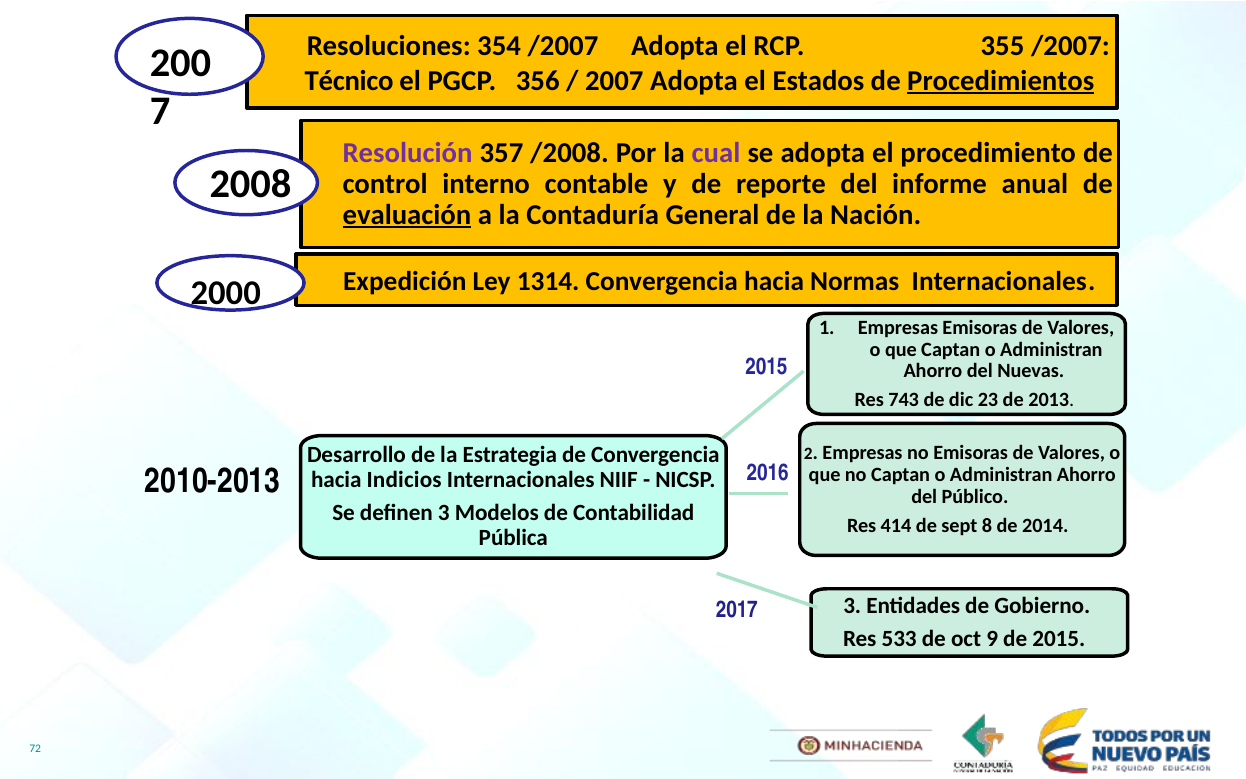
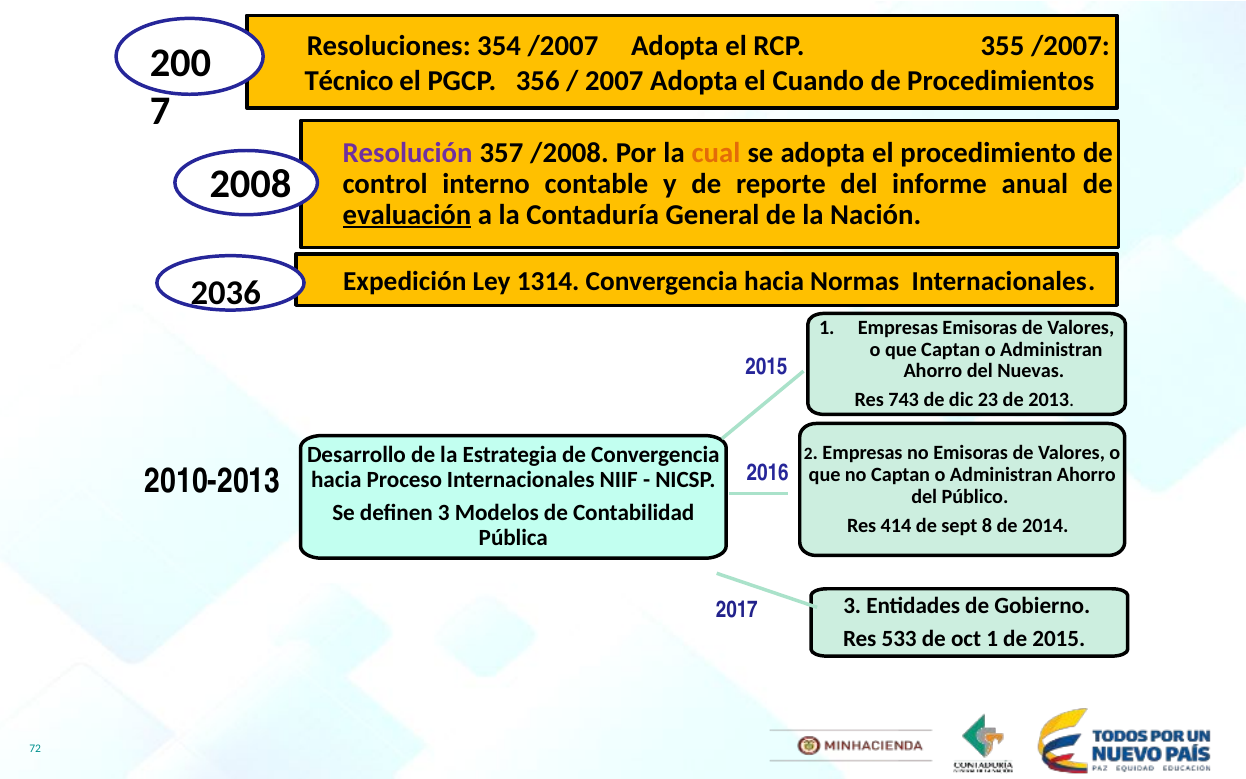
Estados: Estados -> Cuando
Procedimientos underline: present -> none
cual colour: purple -> orange
2000: 2000 -> 2036
Indicios: Indicios -> Proceso
oct 9: 9 -> 1
